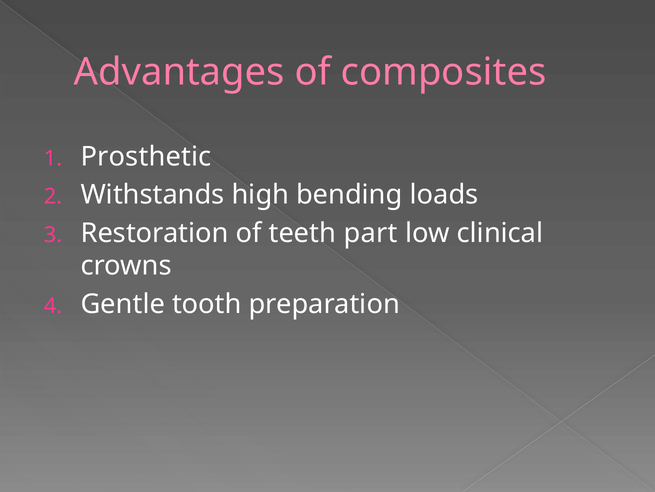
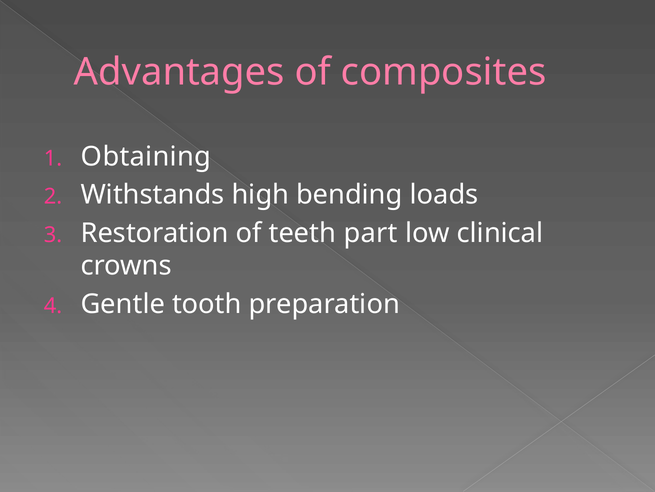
Prosthetic: Prosthetic -> Obtaining
